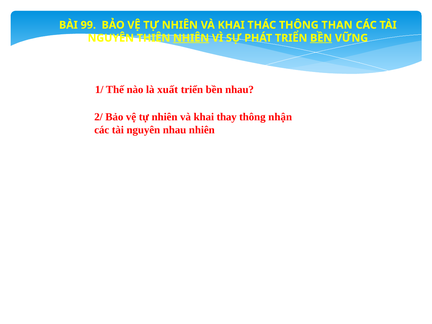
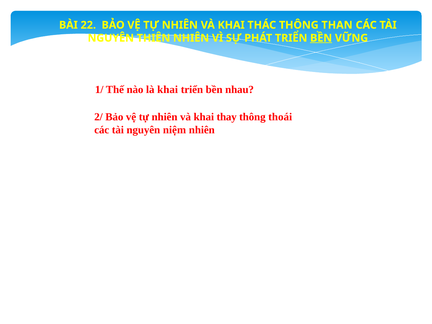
99: 99 -> 22
NHIÊN at (191, 38) underline: present -> none
là xuất: xuất -> khai
nhận: nhận -> thoái
nguyên nhau: nhau -> niệm
